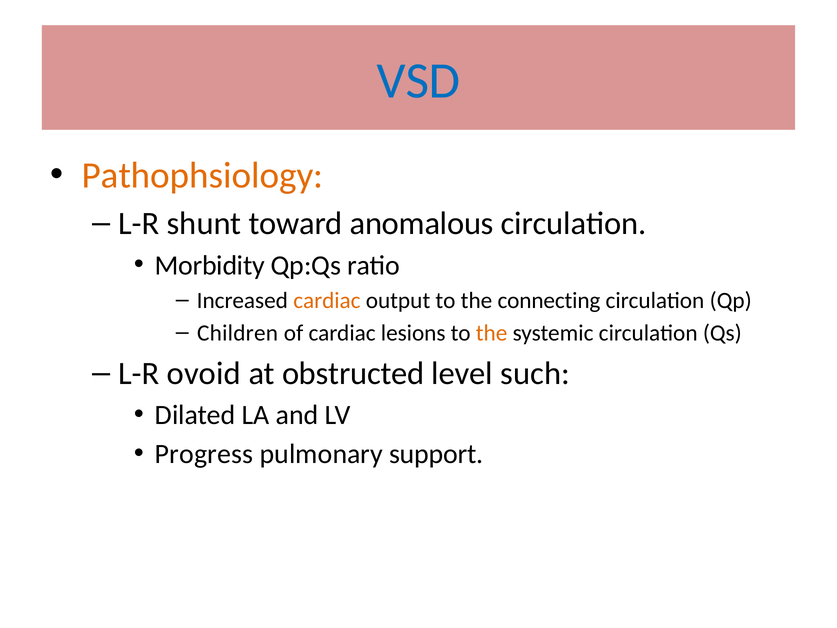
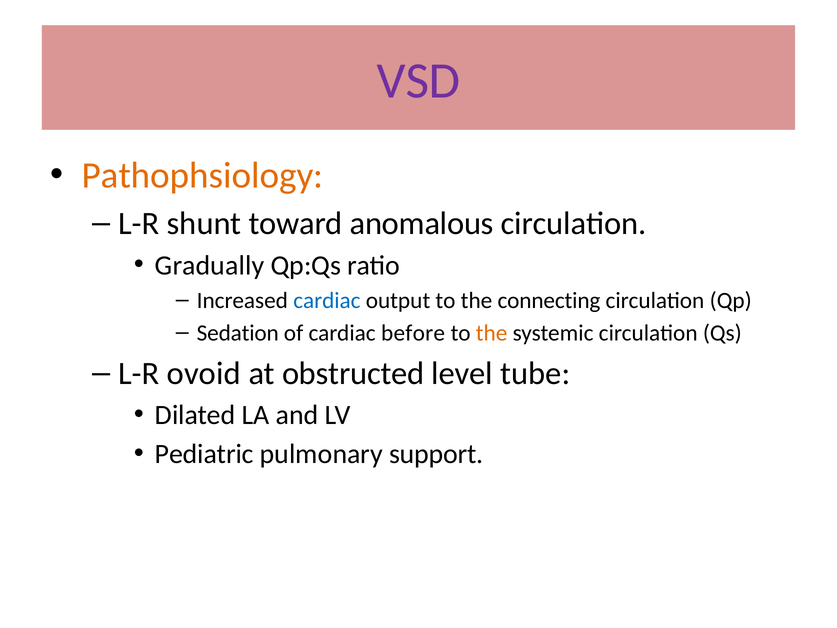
VSD colour: blue -> purple
Morbidity: Morbidity -> Gradually
cardiac at (327, 300) colour: orange -> blue
Children: Children -> Sedation
lesions: lesions -> before
such: such -> tube
Progress: Progress -> Pediatric
